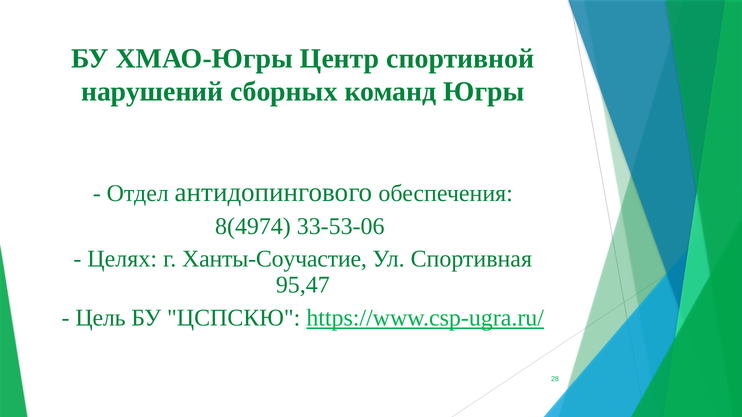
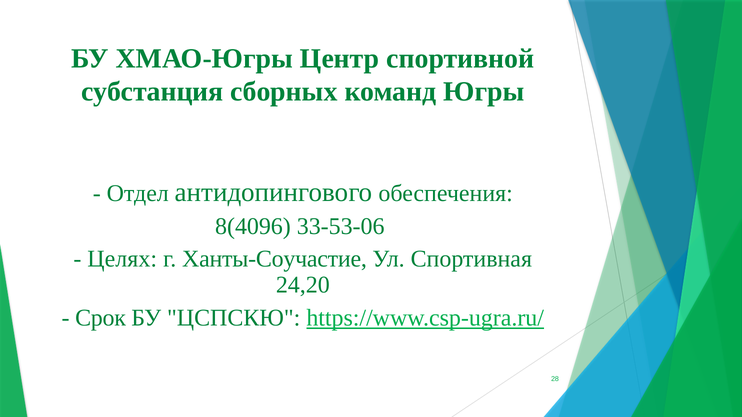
нарушений: нарушений -> субстанция
8(4974: 8(4974 -> 8(4096
95,47: 95,47 -> 24,20
Цель: Цель -> Срок
